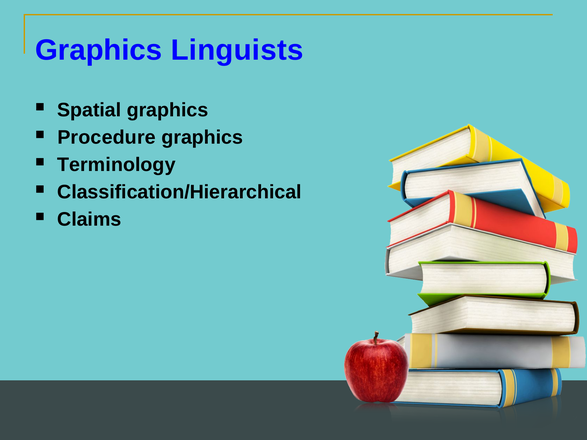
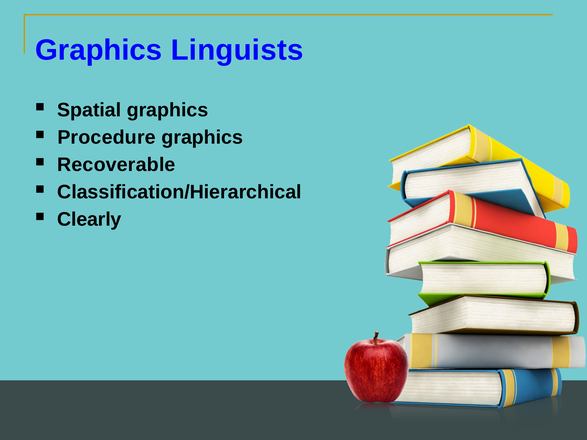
Terminology: Terminology -> Recoverable
Claims: Claims -> Clearly
